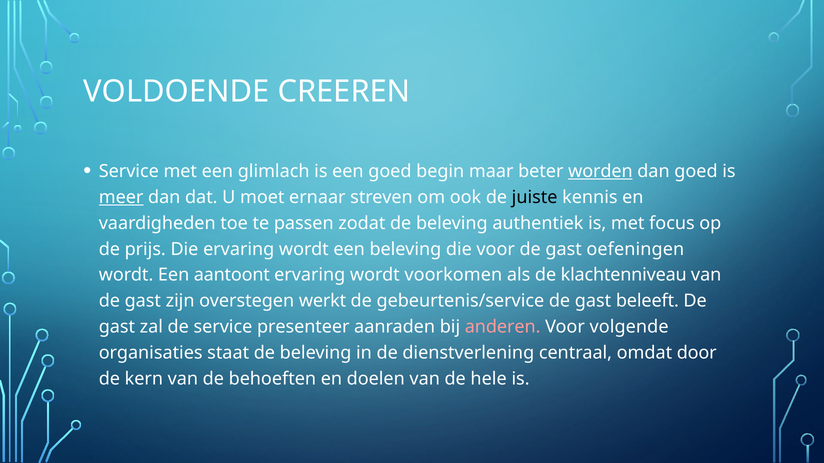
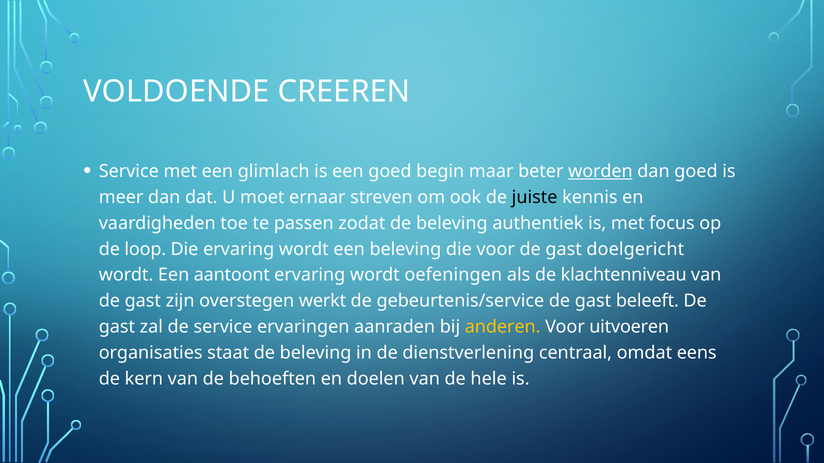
meer underline: present -> none
prijs: prijs -> loop
oefeningen: oefeningen -> doelgericht
voorkomen: voorkomen -> oefeningen
presenteer: presenteer -> ervaringen
anderen colour: pink -> yellow
volgende: volgende -> uitvoeren
door: door -> eens
